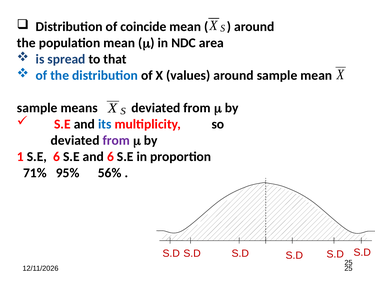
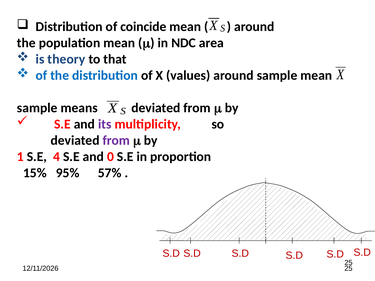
spread: spread -> theory
its colour: blue -> purple
S.E 6: 6 -> 4
and 6: 6 -> 0
71%: 71% -> 15%
56%: 56% -> 57%
